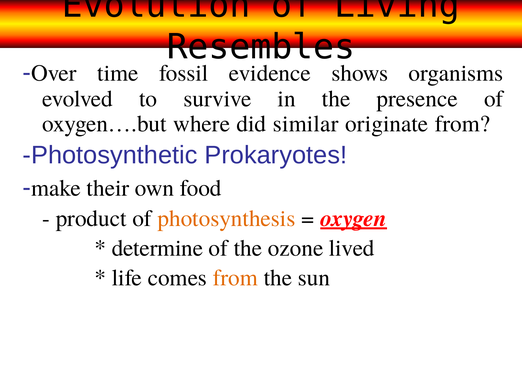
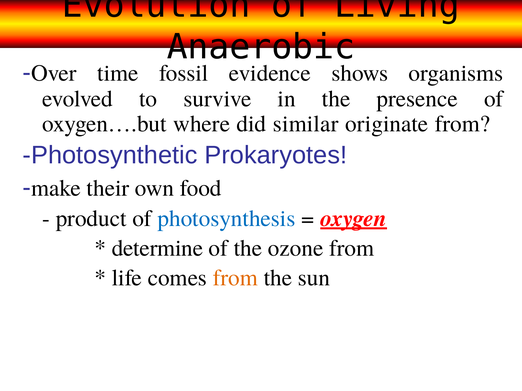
Resembles: Resembles -> Anaerobic
photosynthesis colour: orange -> blue
ozone lived: lived -> from
